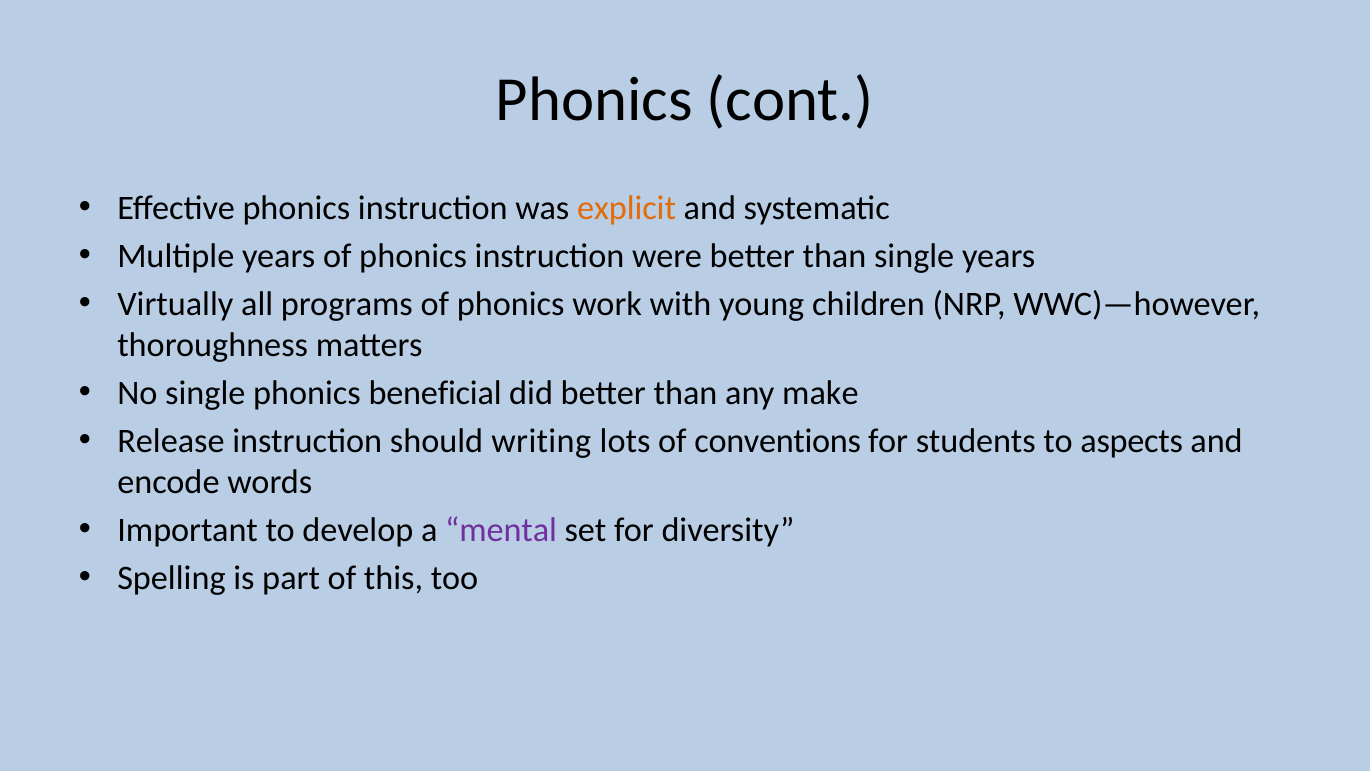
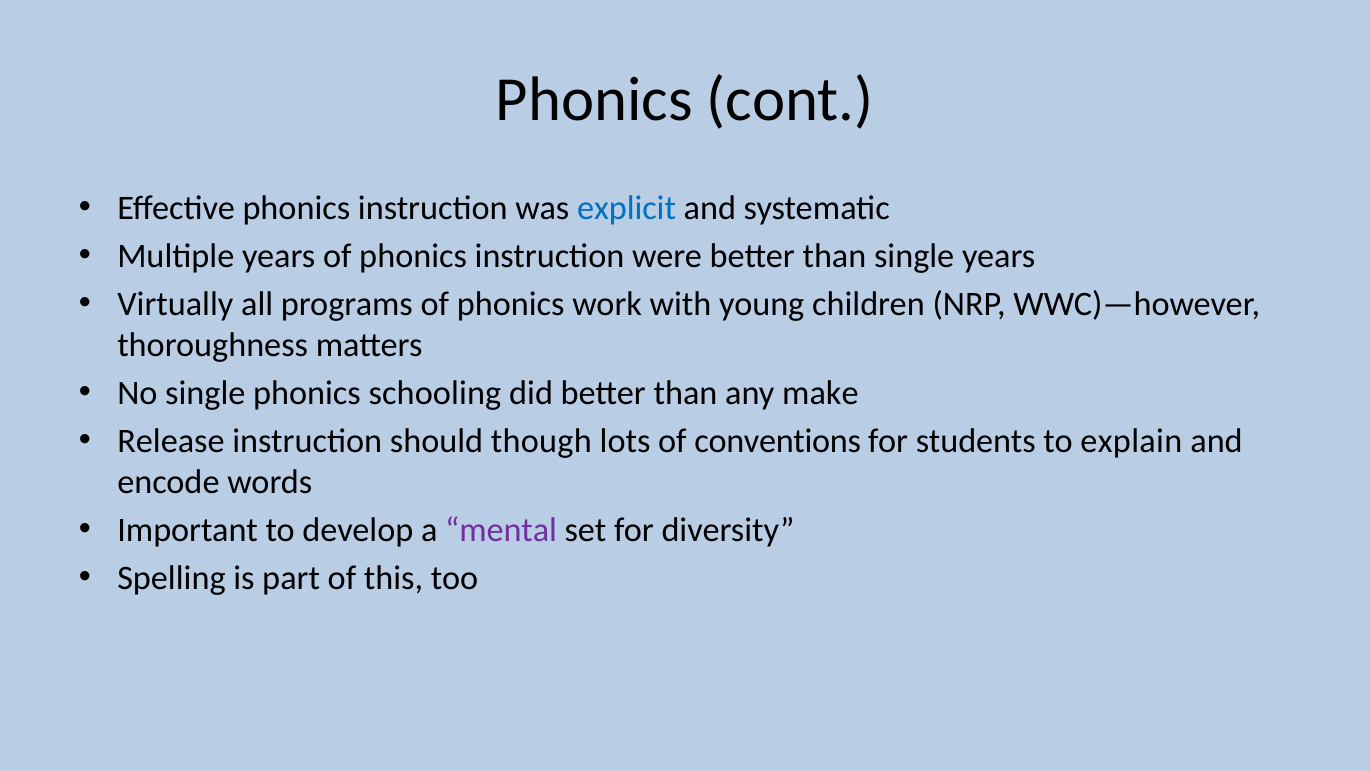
explicit colour: orange -> blue
beneficial: beneficial -> schooling
writing: writing -> though
aspects: aspects -> explain
